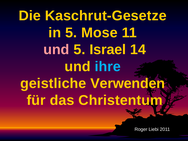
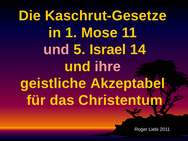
in 5: 5 -> 1
ihre colour: light blue -> pink
Verwenden: Verwenden -> Akzeptabel
